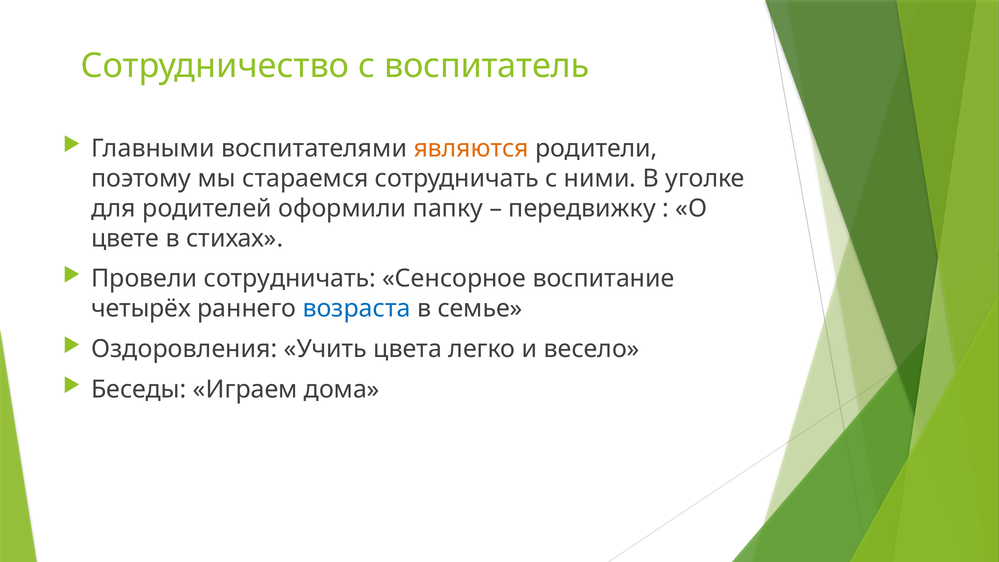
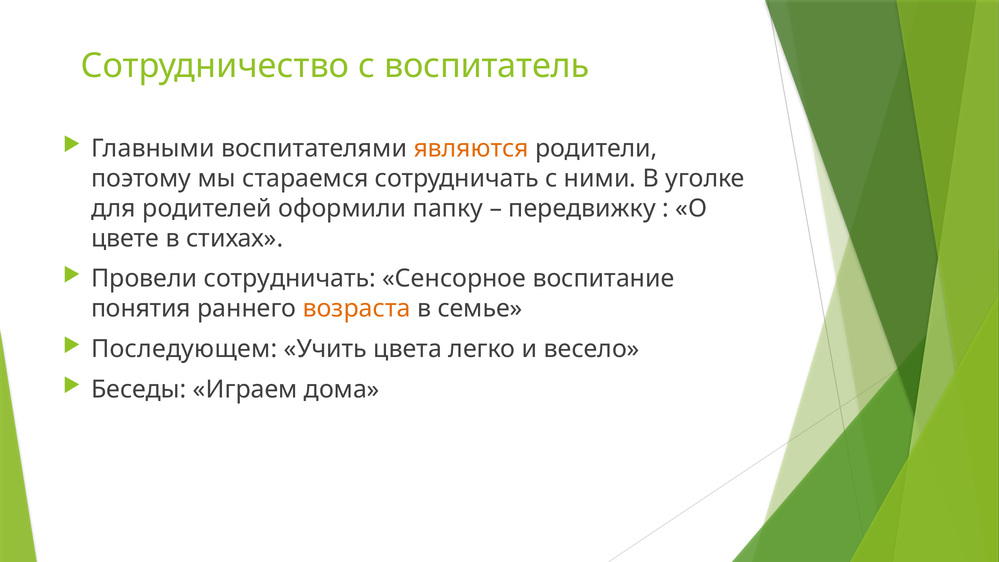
четырёх: четырёх -> понятия
возраста colour: blue -> orange
Оздоровления: Оздоровления -> Последующем
